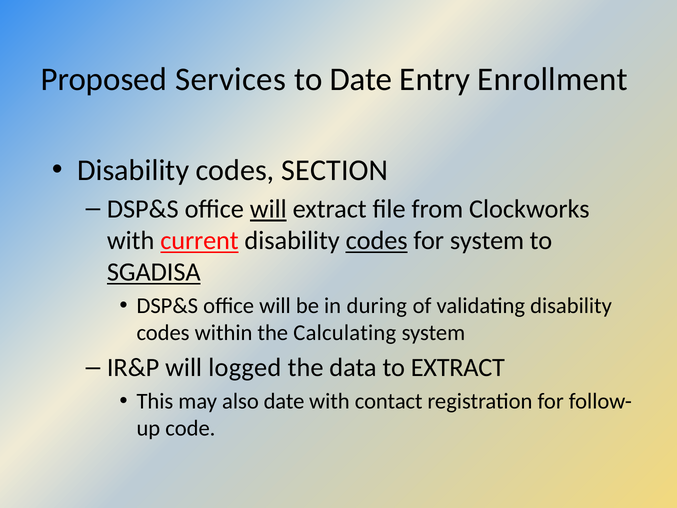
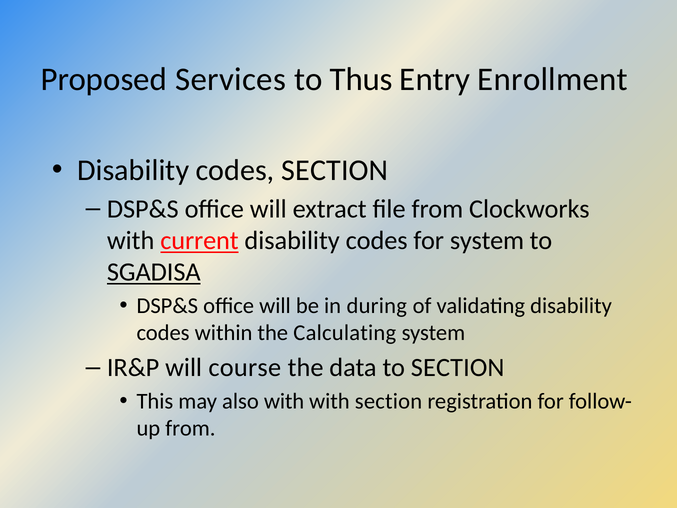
to Date: Date -> Thus
will at (268, 209) underline: present -> none
codes at (377, 241) underline: present -> none
logged: logged -> course
to EXTRACT: EXTRACT -> SECTION
also date: date -> with
with contact: contact -> section
code at (190, 428): code -> from
